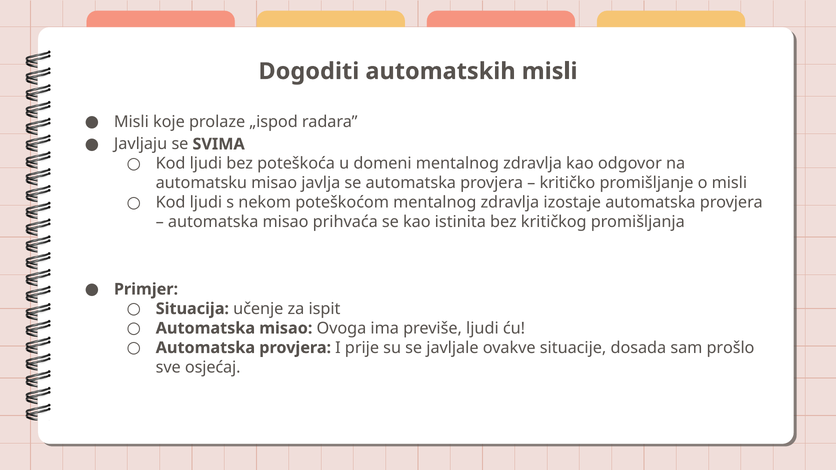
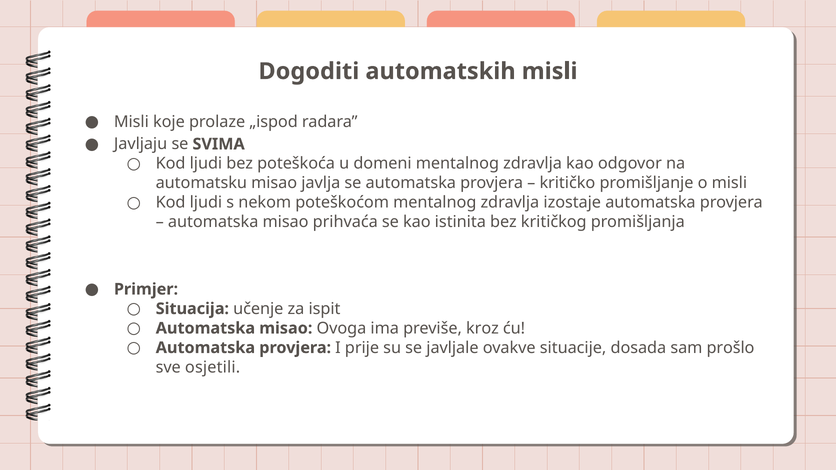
previše ljudi: ljudi -> kroz
osjećaj: osjećaj -> osjetili
